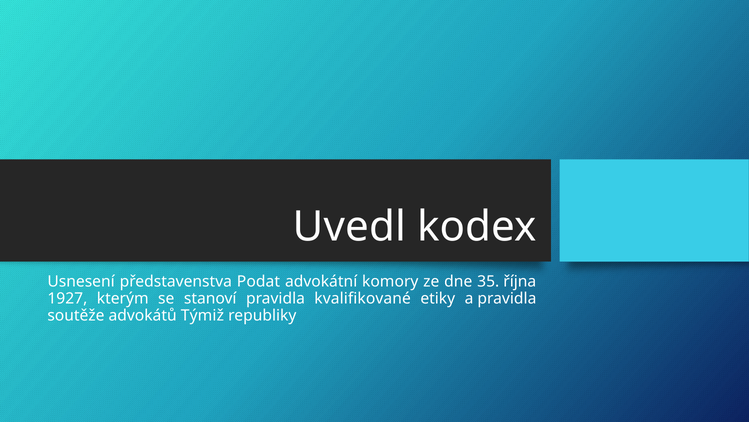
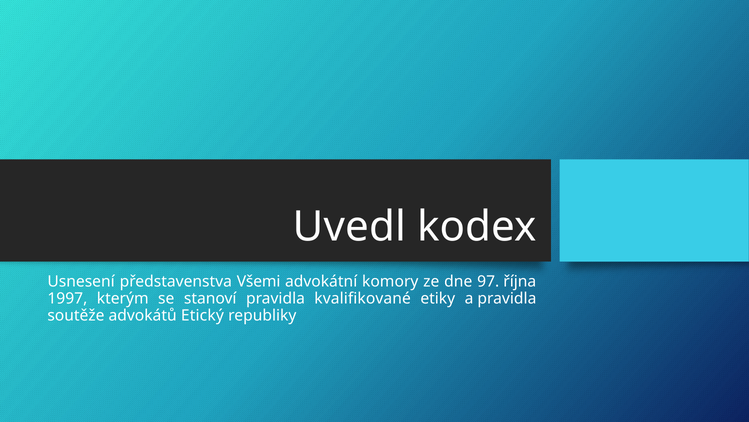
Podat: Podat -> Všemi
35: 35 -> 97
1927: 1927 -> 1997
Týmiž: Týmiž -> Etický
